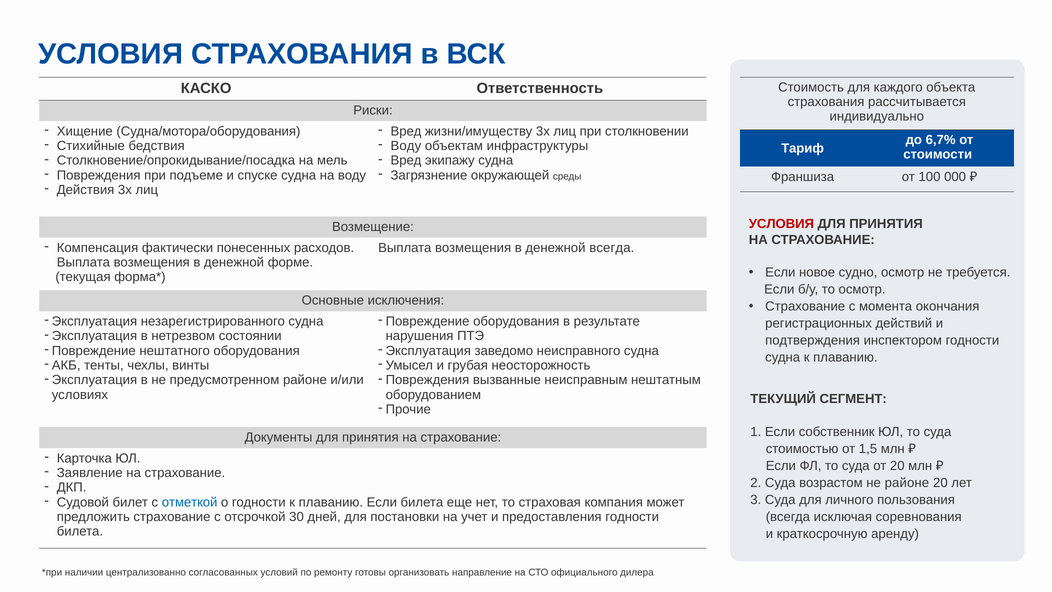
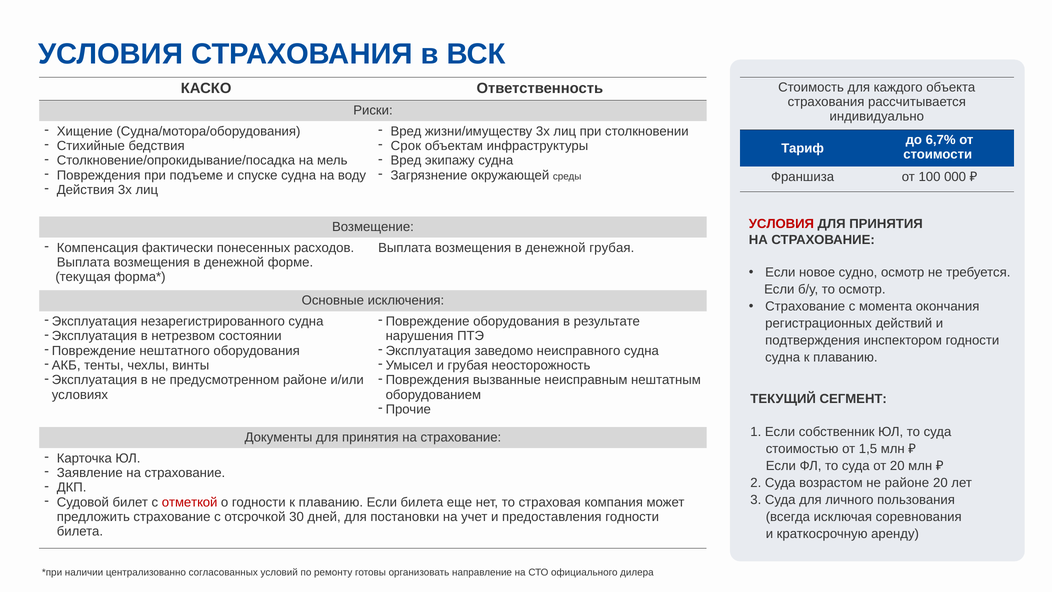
Воду at (406, 146): Воду -> Срок
денежной всегда: всегда -> грубая
отметкой colour: blue -> red
